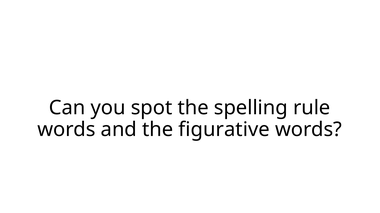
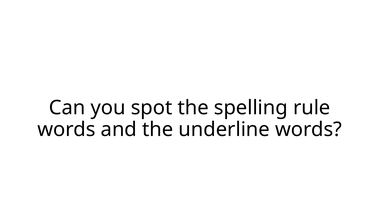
figurative: figurative -> underline
